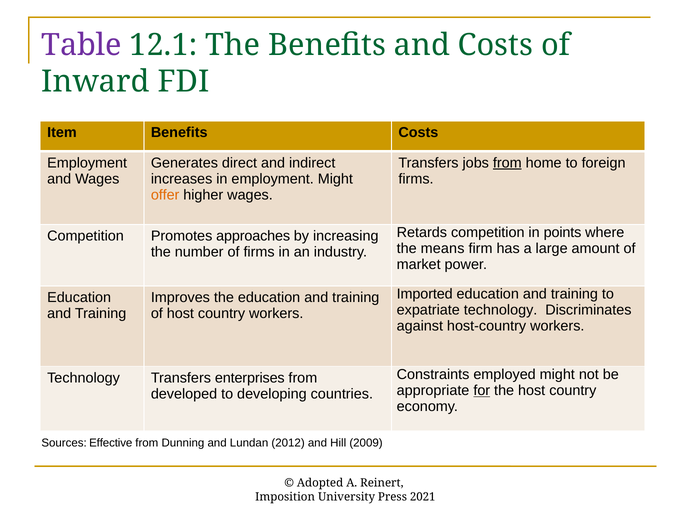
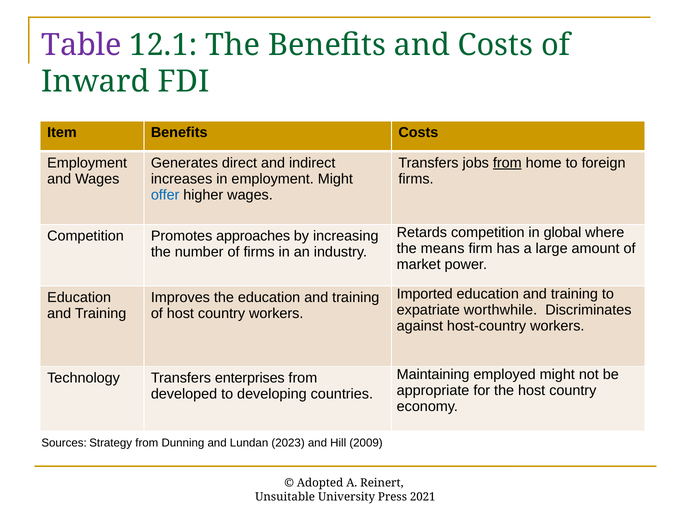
offer colour: orange -> blue
points: points -> global
expatriate technology: technology -> worthwhile
Constraints: Constraints -> Maintaining
for underline: present -> none
Effective: Effective -> Strategy
2012: 2012 -> 2023
Imposition: Imposition -> Unsuitable
